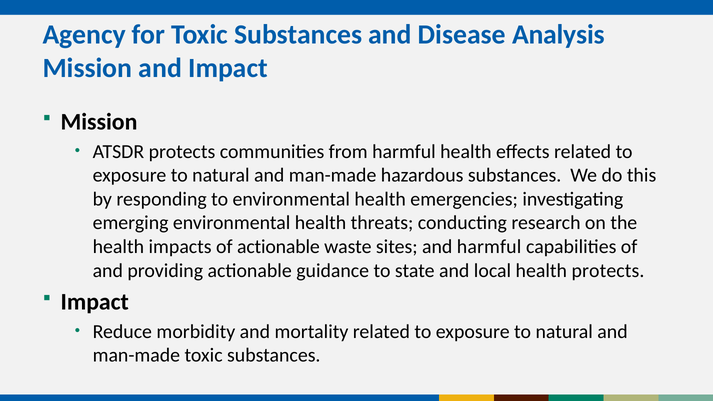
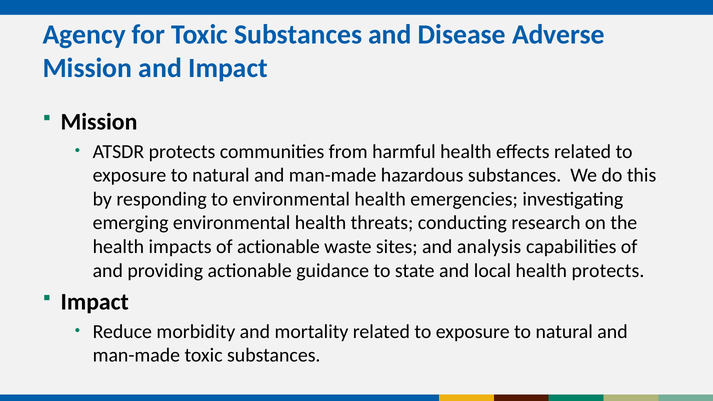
Analysis: Analysis -> Adverse
and harmful: harmful -> analysis
